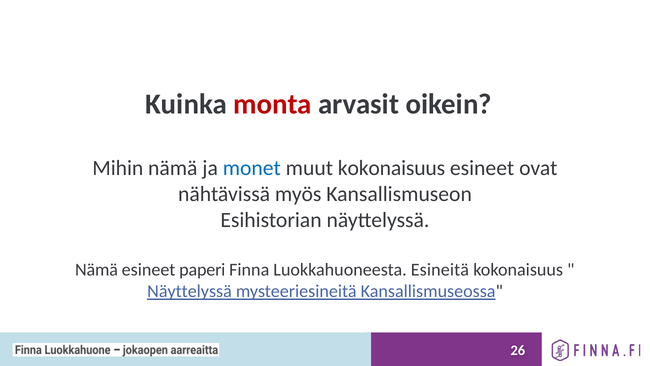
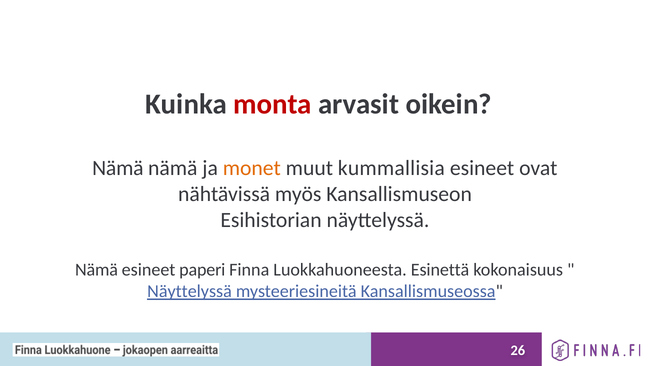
Mihin at (118, 168): Mihin -> Nämä
monet colour: blue -> orange
muut kokonaisuus: kokonaisuus -> kummallisia
Esineitä: Esineitä -> Esinettä
